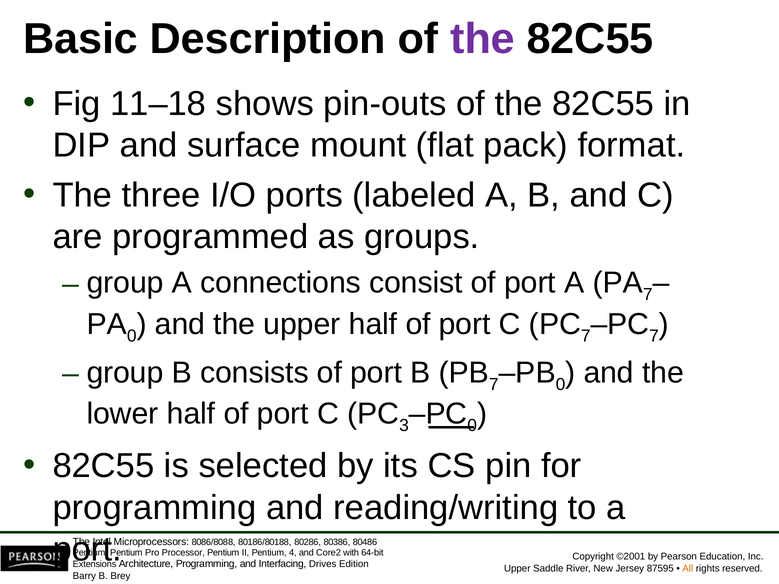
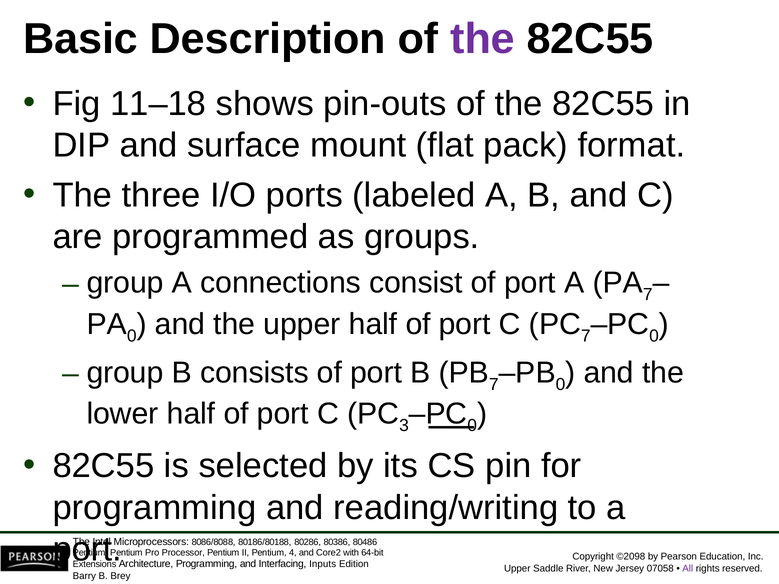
7 at (654, 336): 7 -> 0
©2001: ©2001 -> ©2098
Drives: Drives -> Inputs
87595: 87595 -> 07058
All colour: orange -> purple
